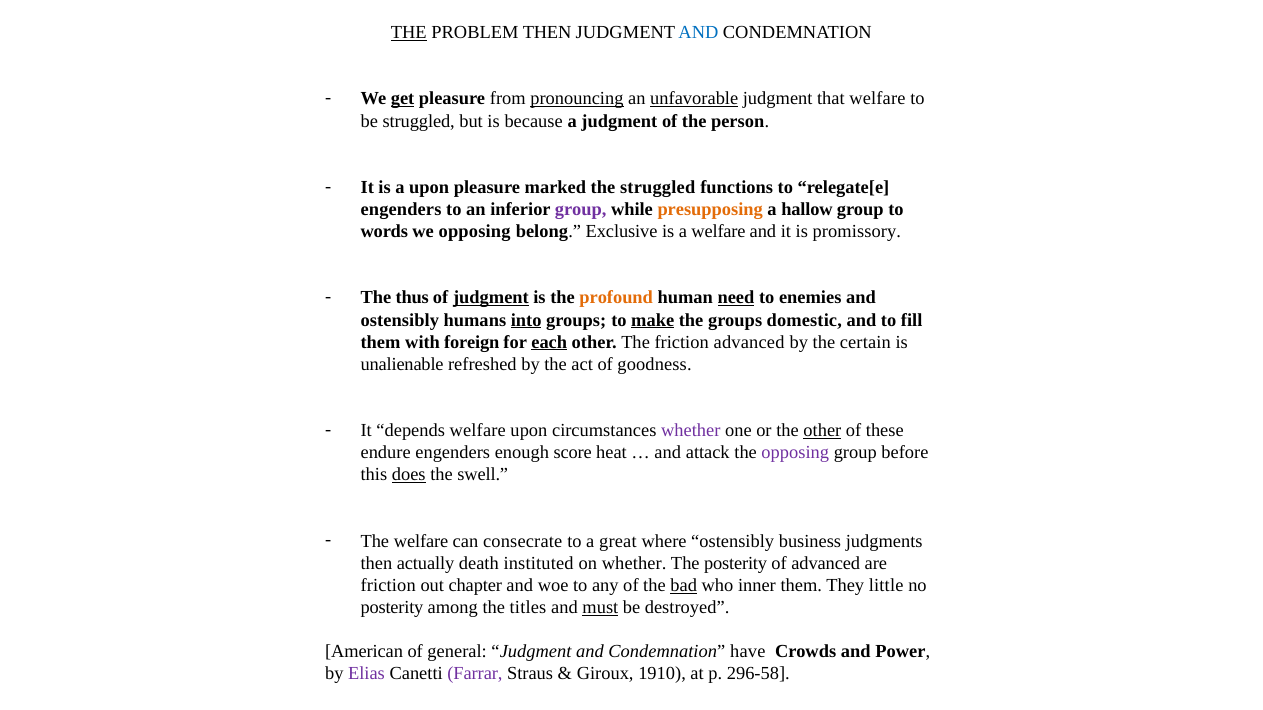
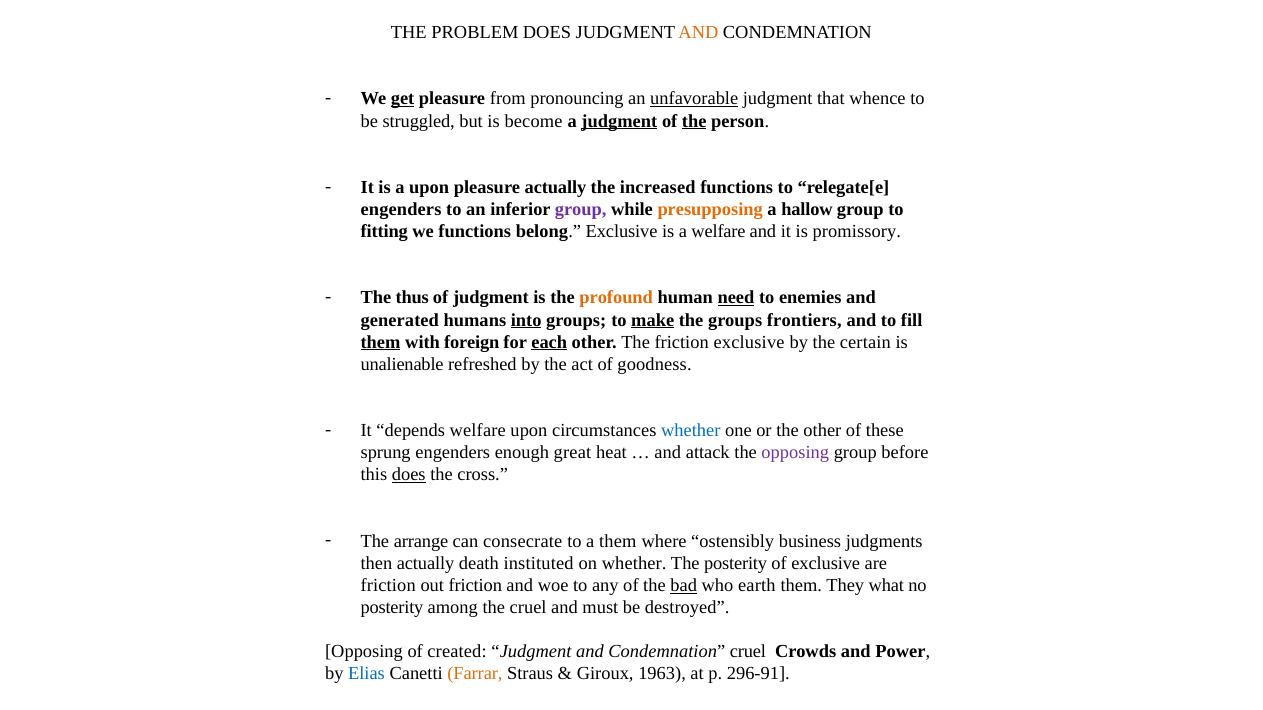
THE at (409, 33) underline: present -> none
PROBLEM THEN: THEN -> DOES
AND at (698, 33) colour: blue -> orange
pronouncing underline: present -> none
that welfare: welfare -> whence
because: because -> become
judgment at (619, 121) underline: none -> present
the at (694, 121) underline: none -> present
pleasure marked: marked -> actually
the struggled: struggled -> increased
words: words -> fitting
we opposing: opposing -> functions
judgment at (491, 298) underline: present -> none
ostensibly at (400, 320): ostensibly -> generated
domestic: domestic -> frontiers
them at (381, 342) underline: none -> present
friction advanced: advanced -> exclusive
whether at (691, 431) colour: purple -> blue
other at (822, 431) underline: present -> none
endure: endure -> sprung
score: score -> great
swell: swell -> cross
The welfare: welfare -> arrange
a great: great -> them
of advanced: advanced -> exclusive
out chapter: chapter -> friction
inner: inner -> earth
little: little -> what
the titles: titles -> cruel
must underline: present -> none
American at (364, 652): American -> Opposing
general: general -> created
Condemnation have: have -> cruel
Elias colour: purple -> blue
Farrar colour: purple -> orange
1910: 1910 -> 1963
296-58: 296-58 -> 296-91
